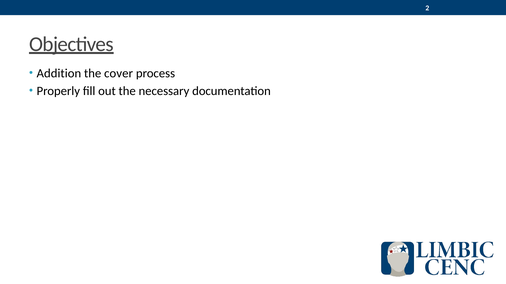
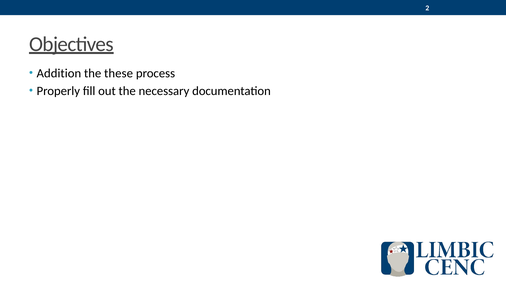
cover: cover -> these
